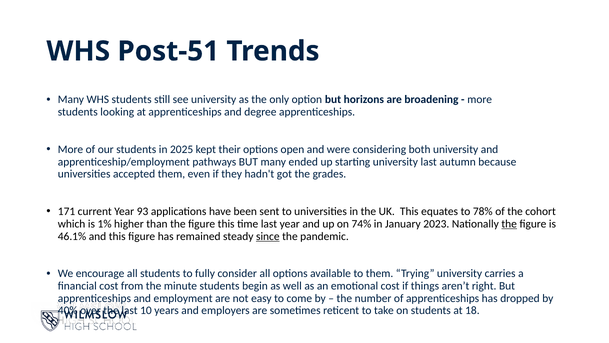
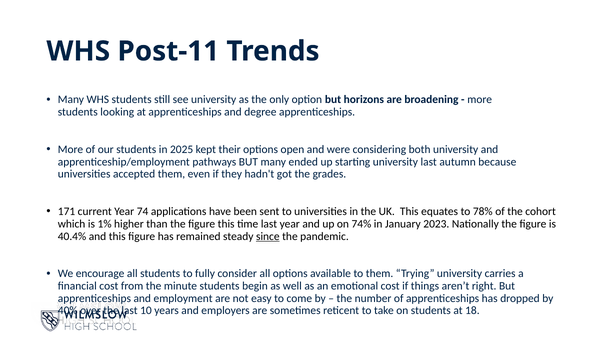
Post-51: Post-51 -> Post-11
93: 93 -> 74
the at (509, 224) underline: present -> none
46.1%: 46.1% -> 40.4%
